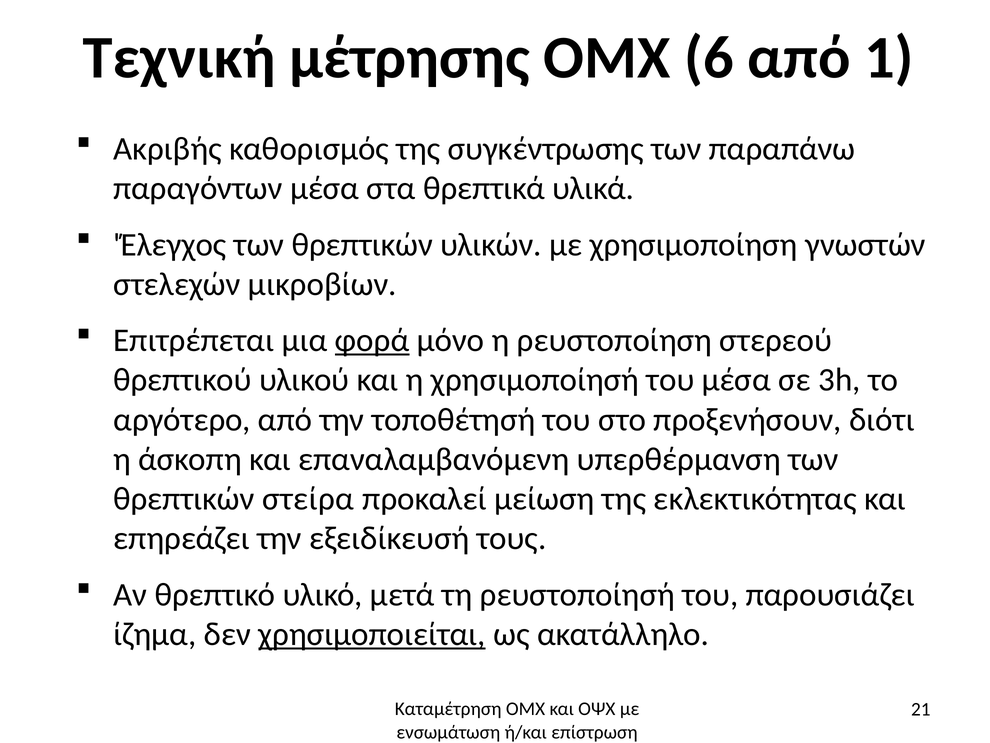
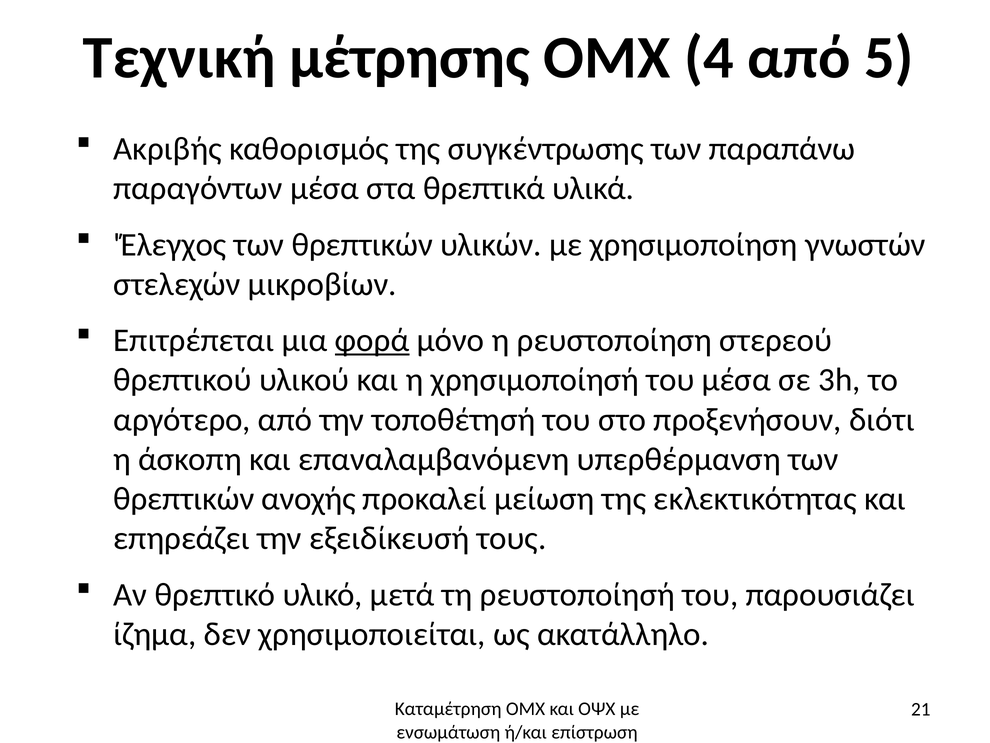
6: 6 -> 4
1: 1 -> 5
στείρα: στείρα -> ανοχής
χρησιμοποιείται underline: present -> none
